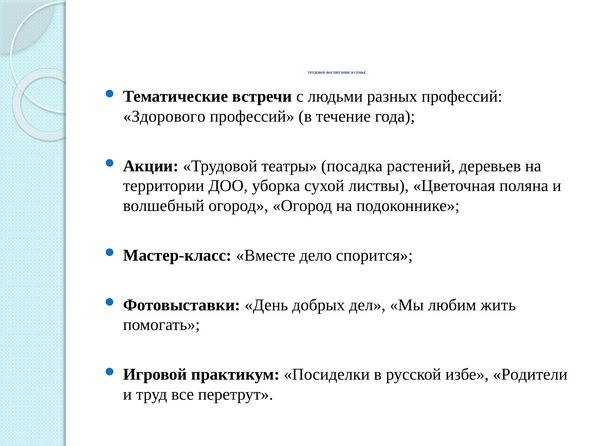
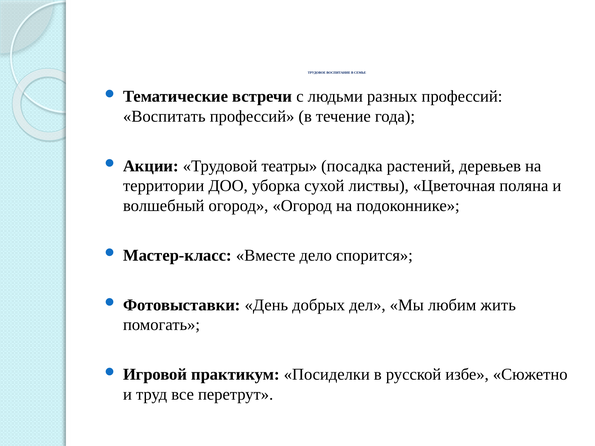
Здорового: Здорового -> Воспитать
Родители: Родители -> Сюжетно
